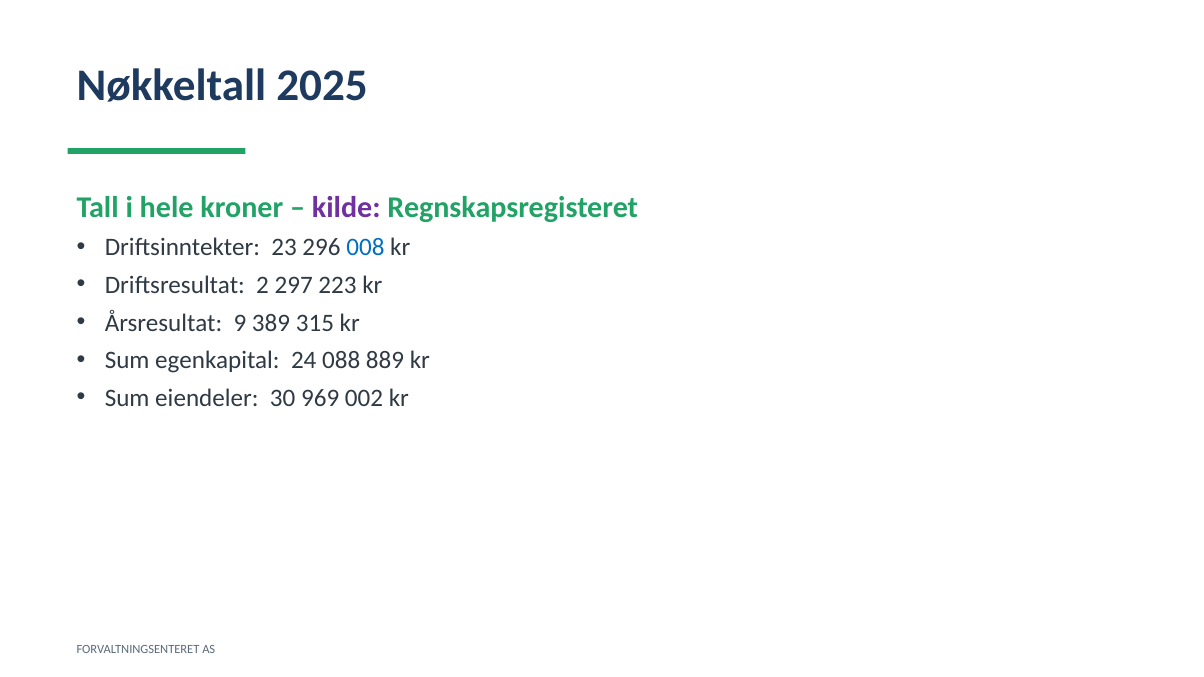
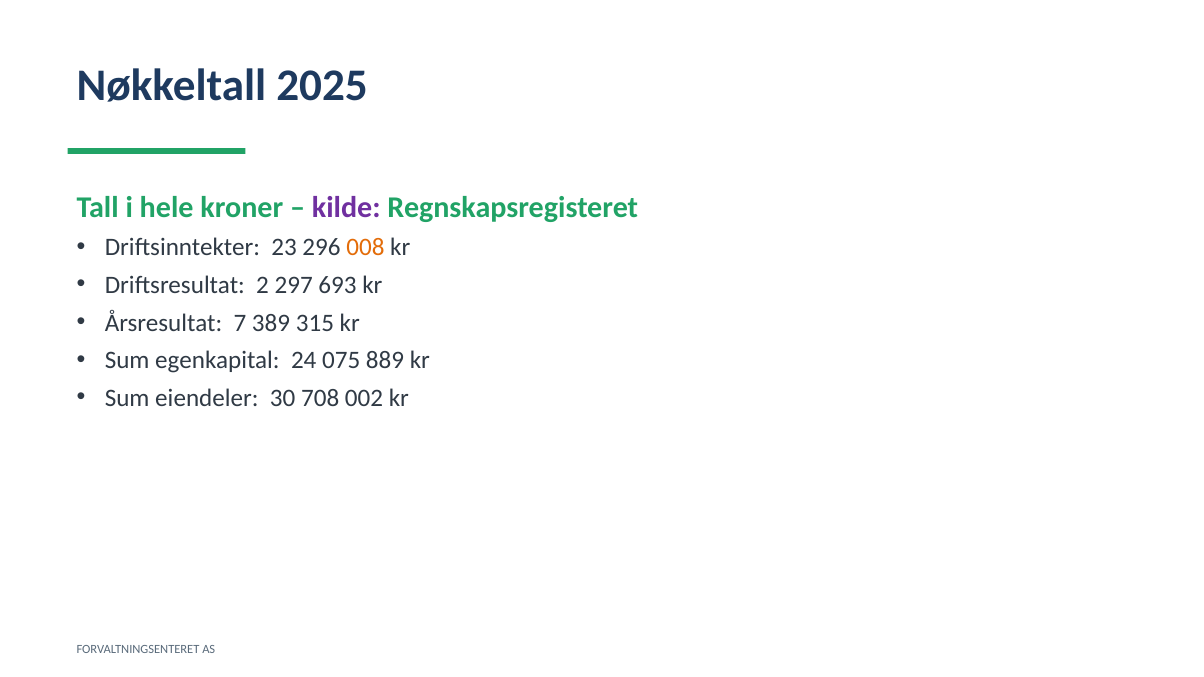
008 colour: blue -> orange
223: 223 -> 693
9: 9 -> 7
088: 088 -> 075
969: 969 -> 708
